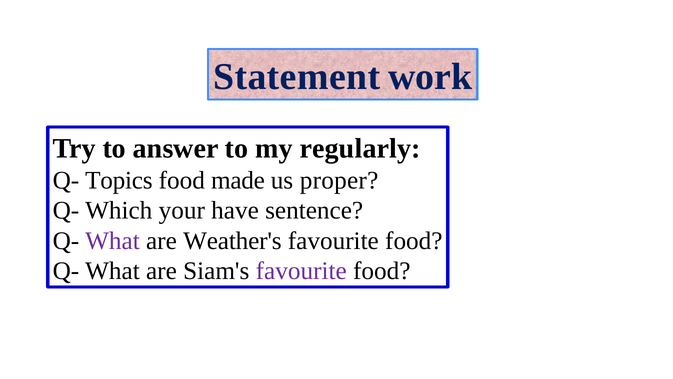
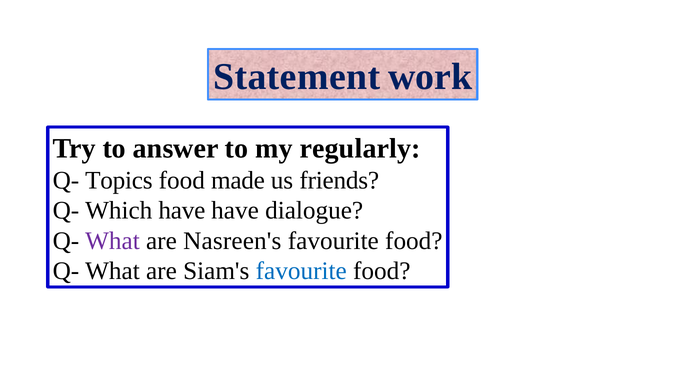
proper: proper -> friends
Which your: your -> have
sentence: sentence -> dialogue
Weather's: Weather's -> Nasreen's
favourite at (301, 271) colour: purple -> blue
